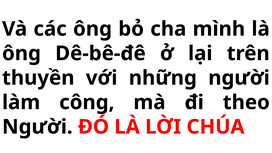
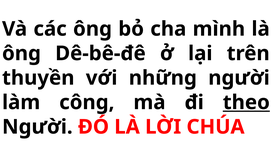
theo underline: none -> present
